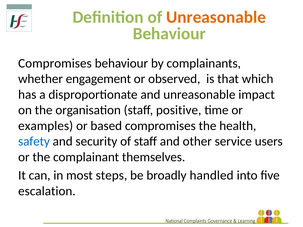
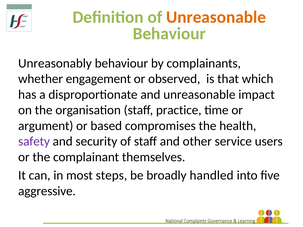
Compromises at (55, 63): Compromises -> Unreasonably
positive: positive -> practice
examples: examples -> argument
safety colour: blue -> purple
escalation: escalation -> aggressive
